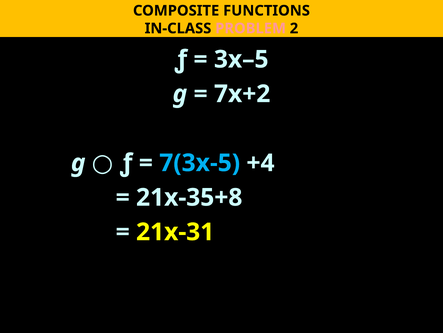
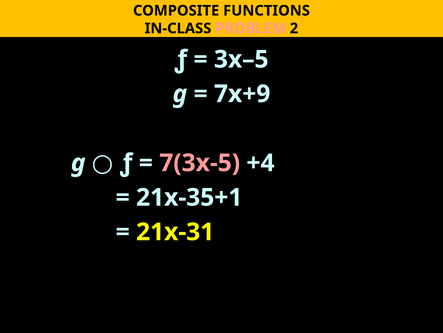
7x+2: 7x+2 -> 7x+9
7(3x-5 colour: light blue -> pink
21x-35+8: 21x-35+8 -> 21x-35+1
